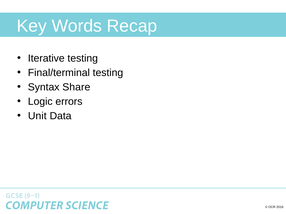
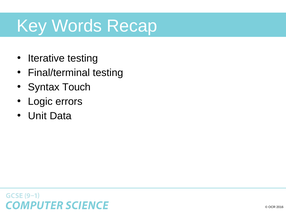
Share: Share -> Touch
